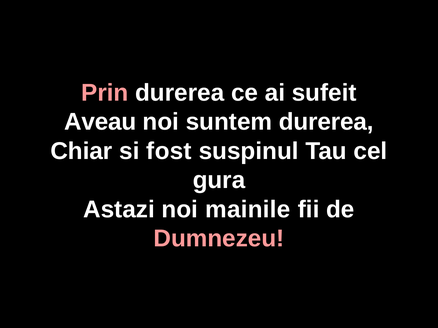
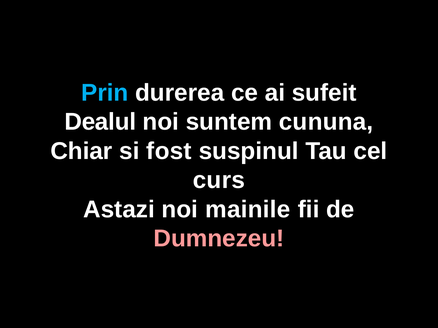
Prin colour: pink -> light blue
Aveau: Aveau -> Dealul
suntem durerea: durerea -> cununa
gura: gura -> curs
